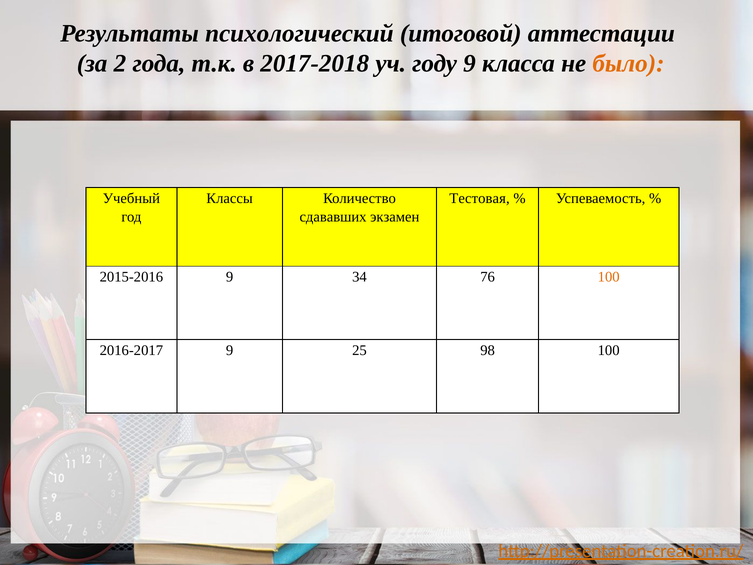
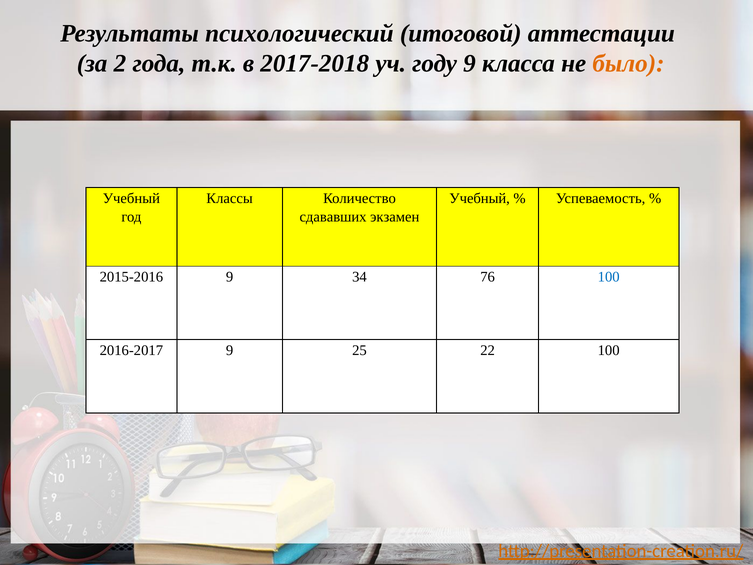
Тестовая at (480, 198): Тестовая -> Учебный
100 at (609, 277) colour: orange -> blue
98: 98 -> 22
